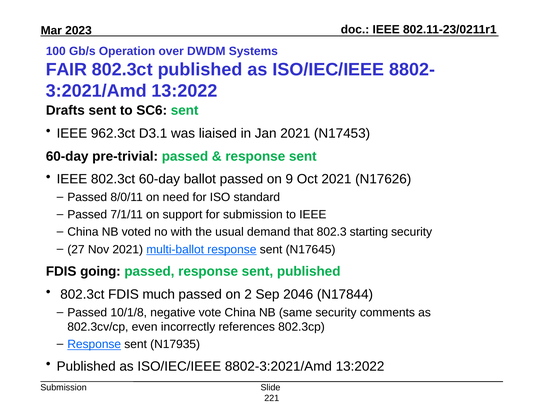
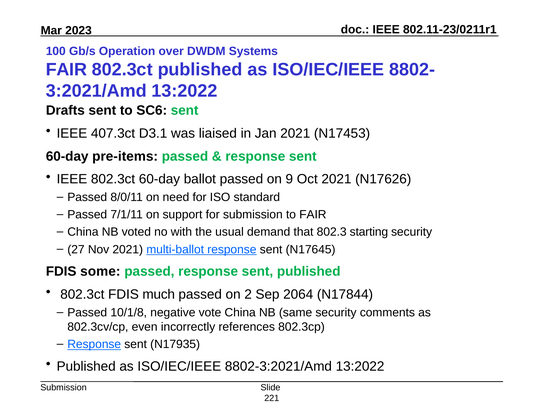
962.3ct: 962.3ct -> 407.3ct
pre-trivial: pre-trivial -> pre-items
to IEEE: IEEE -> FAIR
going: going -> some
2046: 2046 -> 2064
